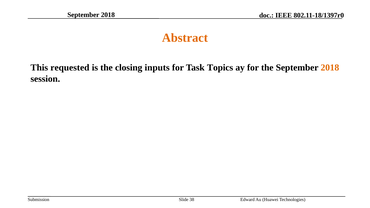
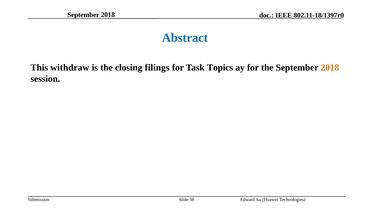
Abstract colour: orange -> blue
requested: requested -> withdraw
inputs: inputs -> filings
